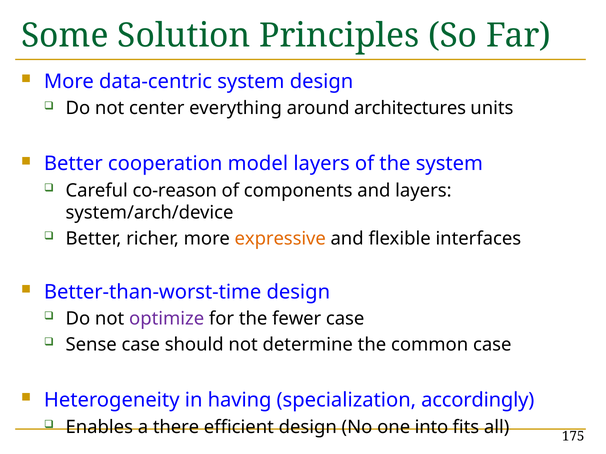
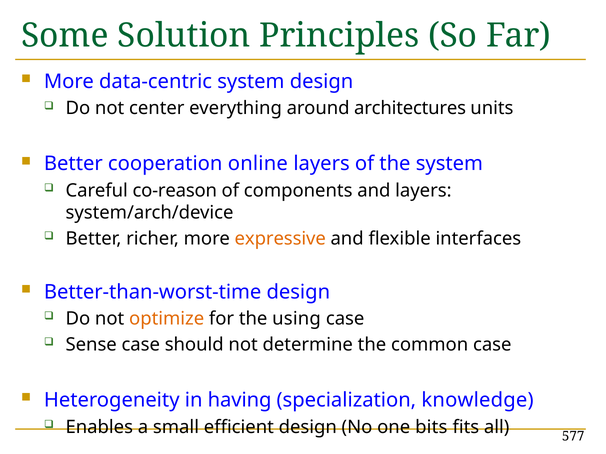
model: model -> online
optimize colour: purple -> orange
fewer: fewer -> using
accordingly: accordingly -> knowledge
there: there -> small
into: into -> bits
175: 175 -> 577
